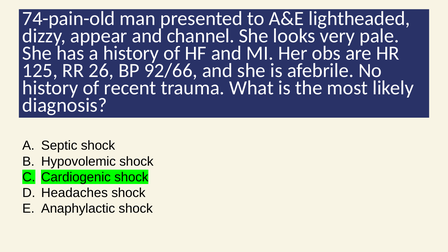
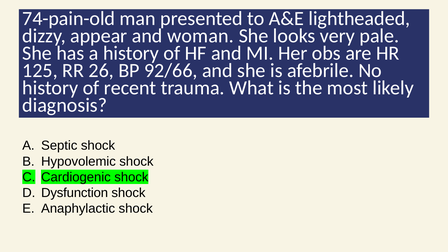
channel: channel -> woman
Headaches: Headaches -> Dysfunction
